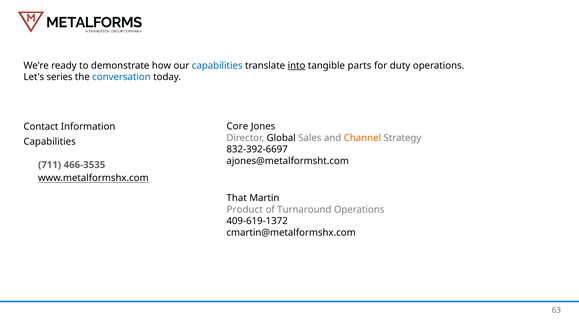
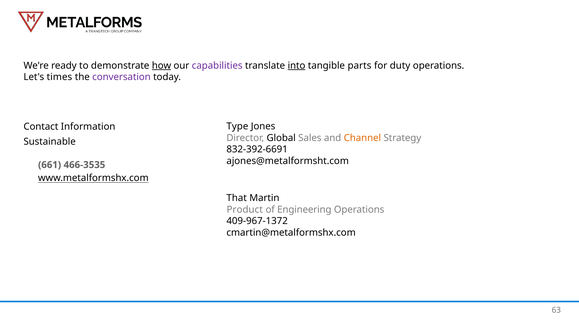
how underline: none -> present
capabilities at (217, 65) colour: blue -> purple
series: series -> times
conversation colour: blue -> purple
Core: Core -> Type
Capabilities at (50, 142): Capabilities -> Sustainable
832-392-6697: 832-392-6697 -> 832-392-6691
711: 711 -> 661
Turnaround: Turnaround -> Engineering
409-619-1372: 409-619-1372 -> 409-967-1372
